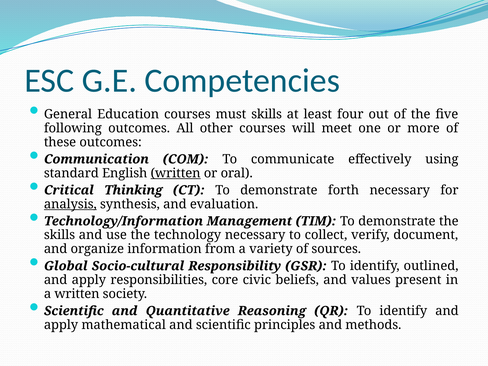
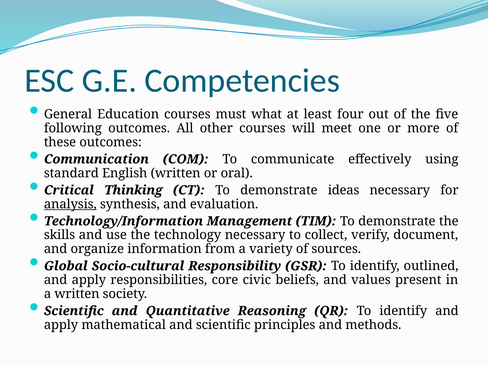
must skills: skills -> what
written at (176, 173) underline: present -> none
forth: forth -> ideas
